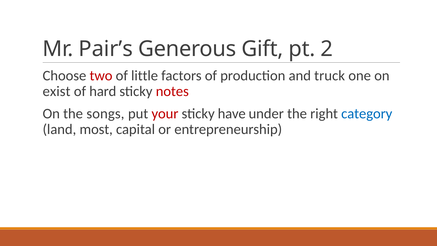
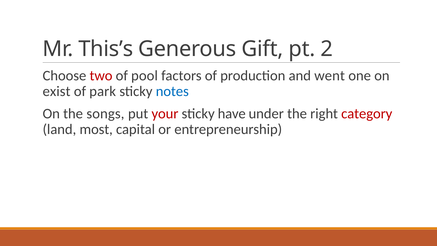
Pair’s: Pair’s -> This’s
little: little -> pool
truck: truck -> went
hard: hard -> park
notes colour: red -> blue
category colour: blue -> red
